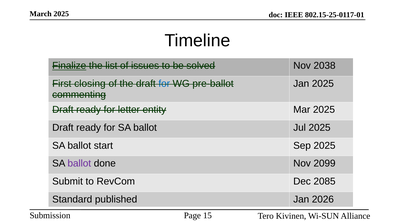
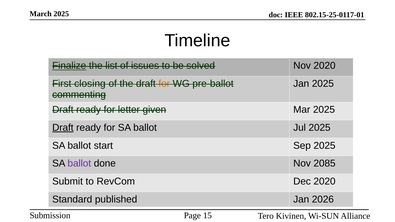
Nov 2038: 2038 -> 2020
for at (164, 84) colour: blue -> orange
entity: entity -> given
Draft at (63, 128) underline: none -> present
2099: 2099 -> 2085
Dec 2085: 2085 -> 2020
